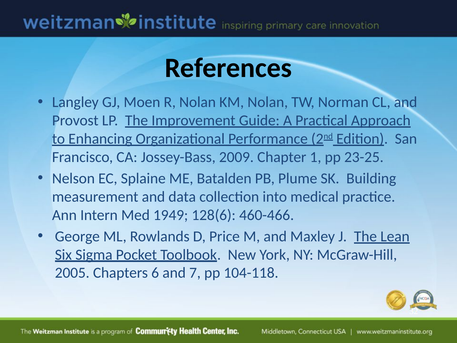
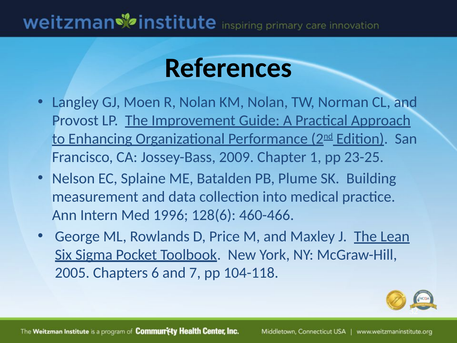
1949: 1949 -> 1996
